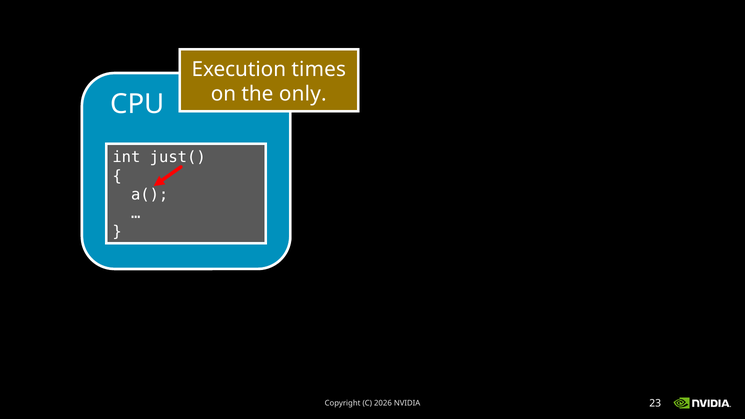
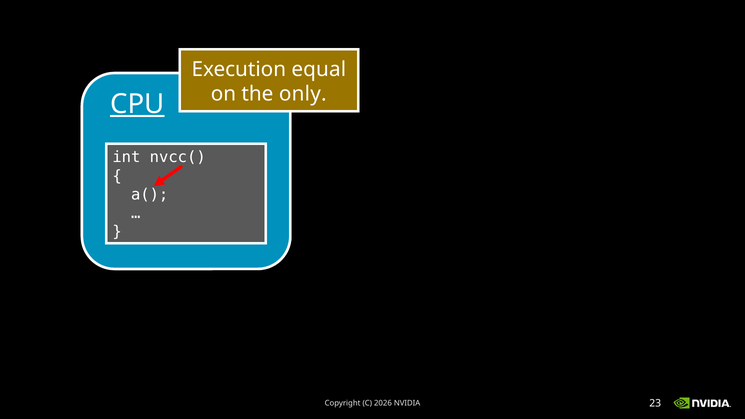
times: times -> equal
CPU underline: none -> present
just(: just( -> nvcc(
